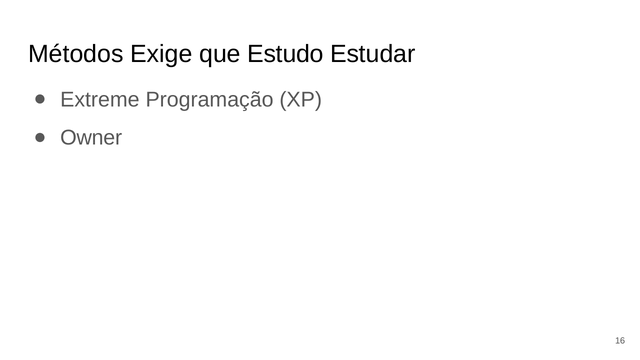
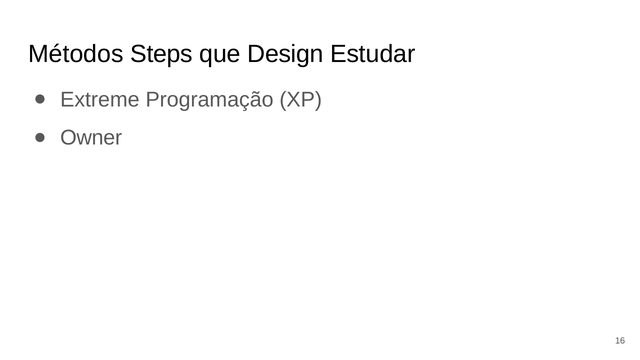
Exige: Exige -> Steps
Estudo: Estudo -> Design
